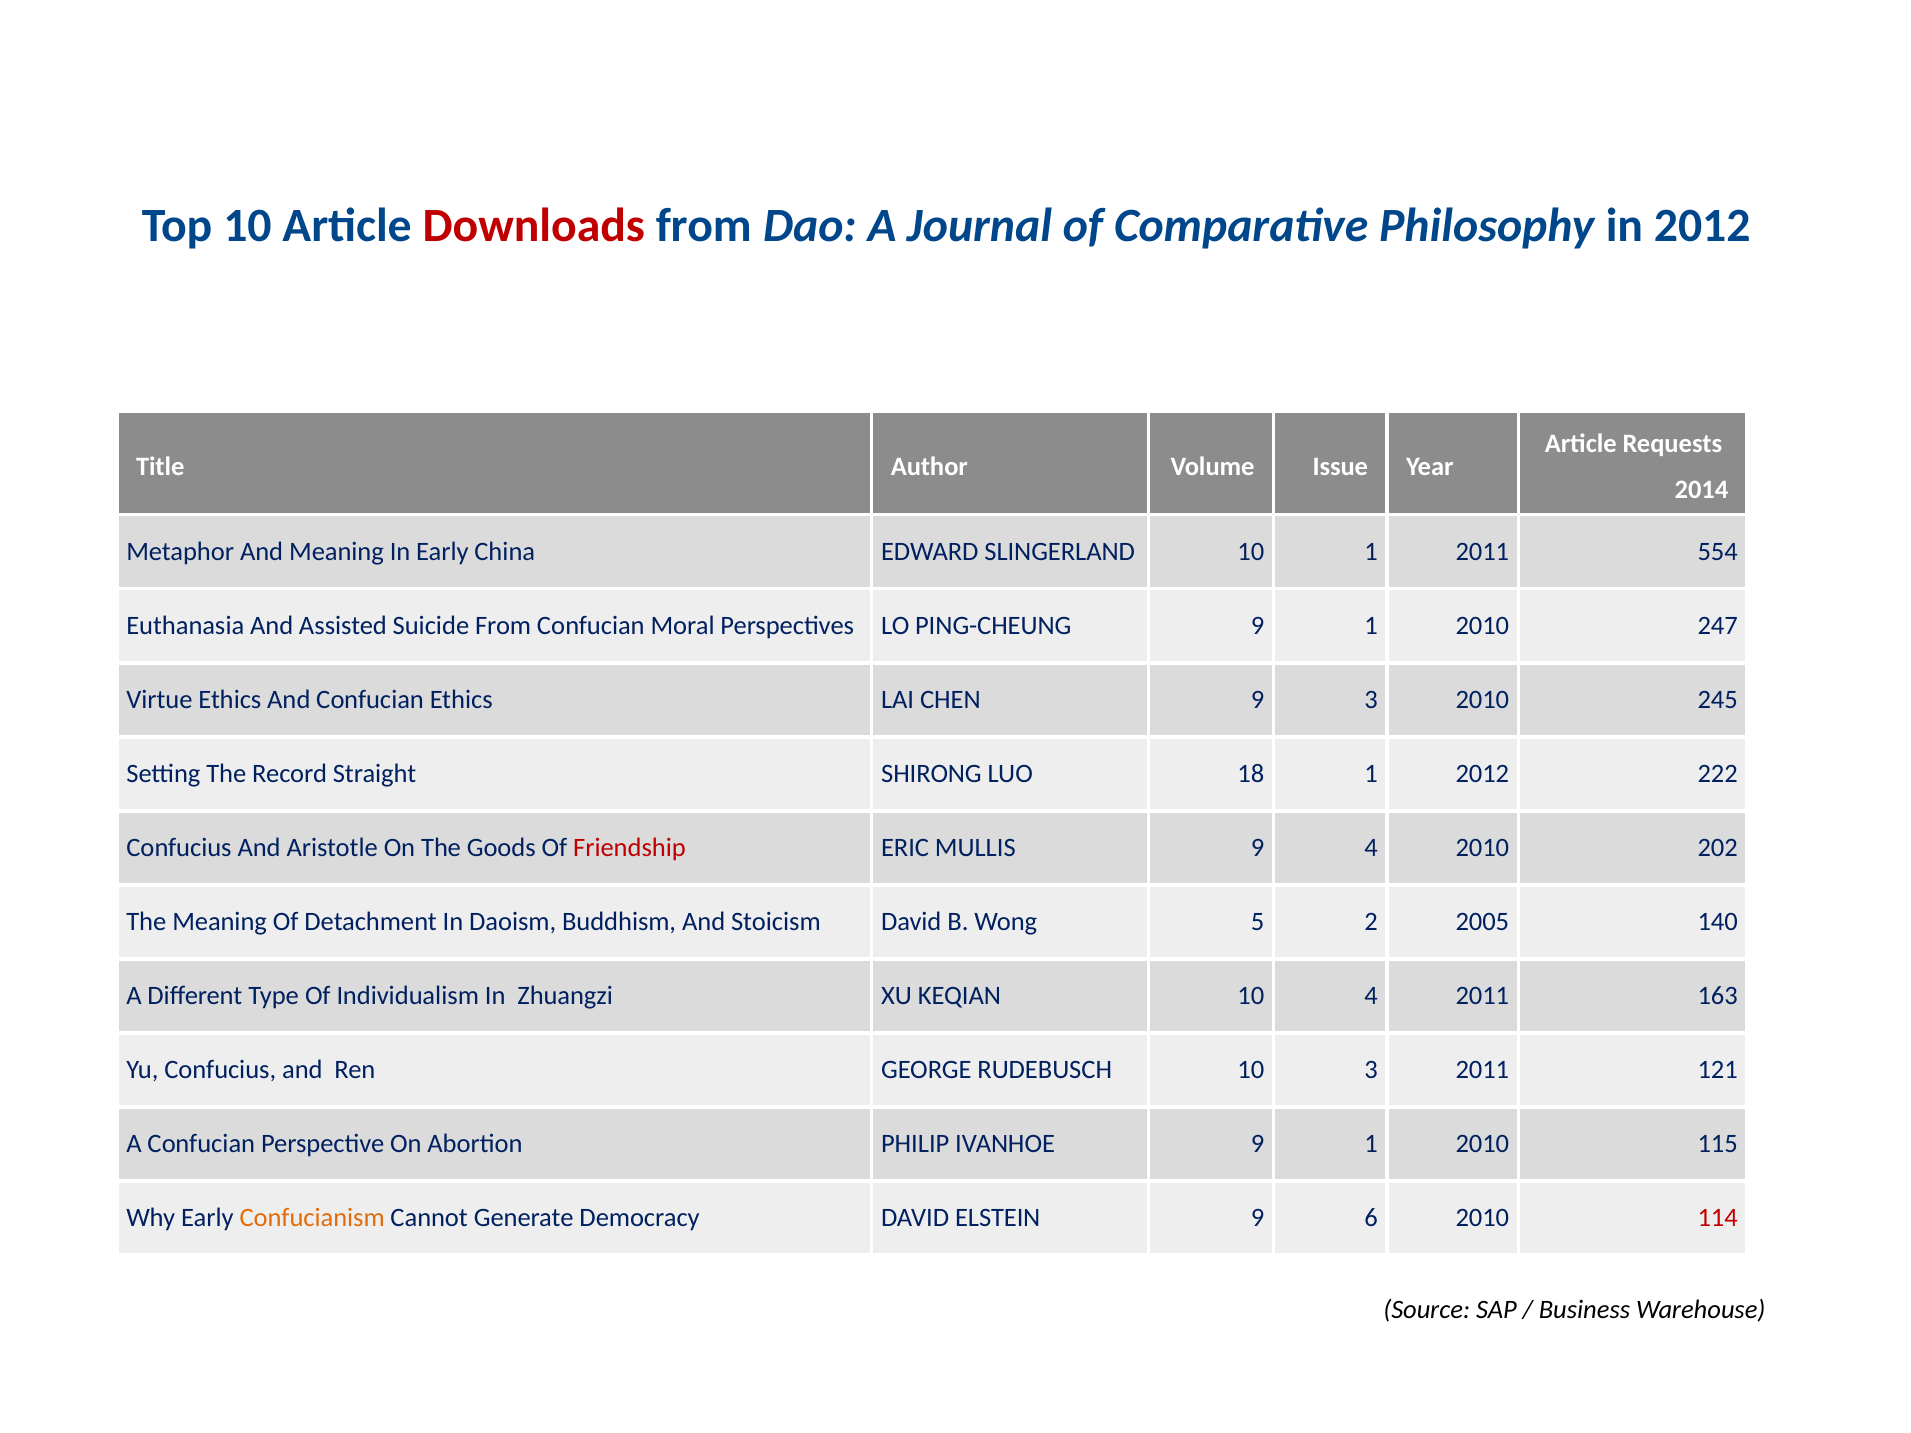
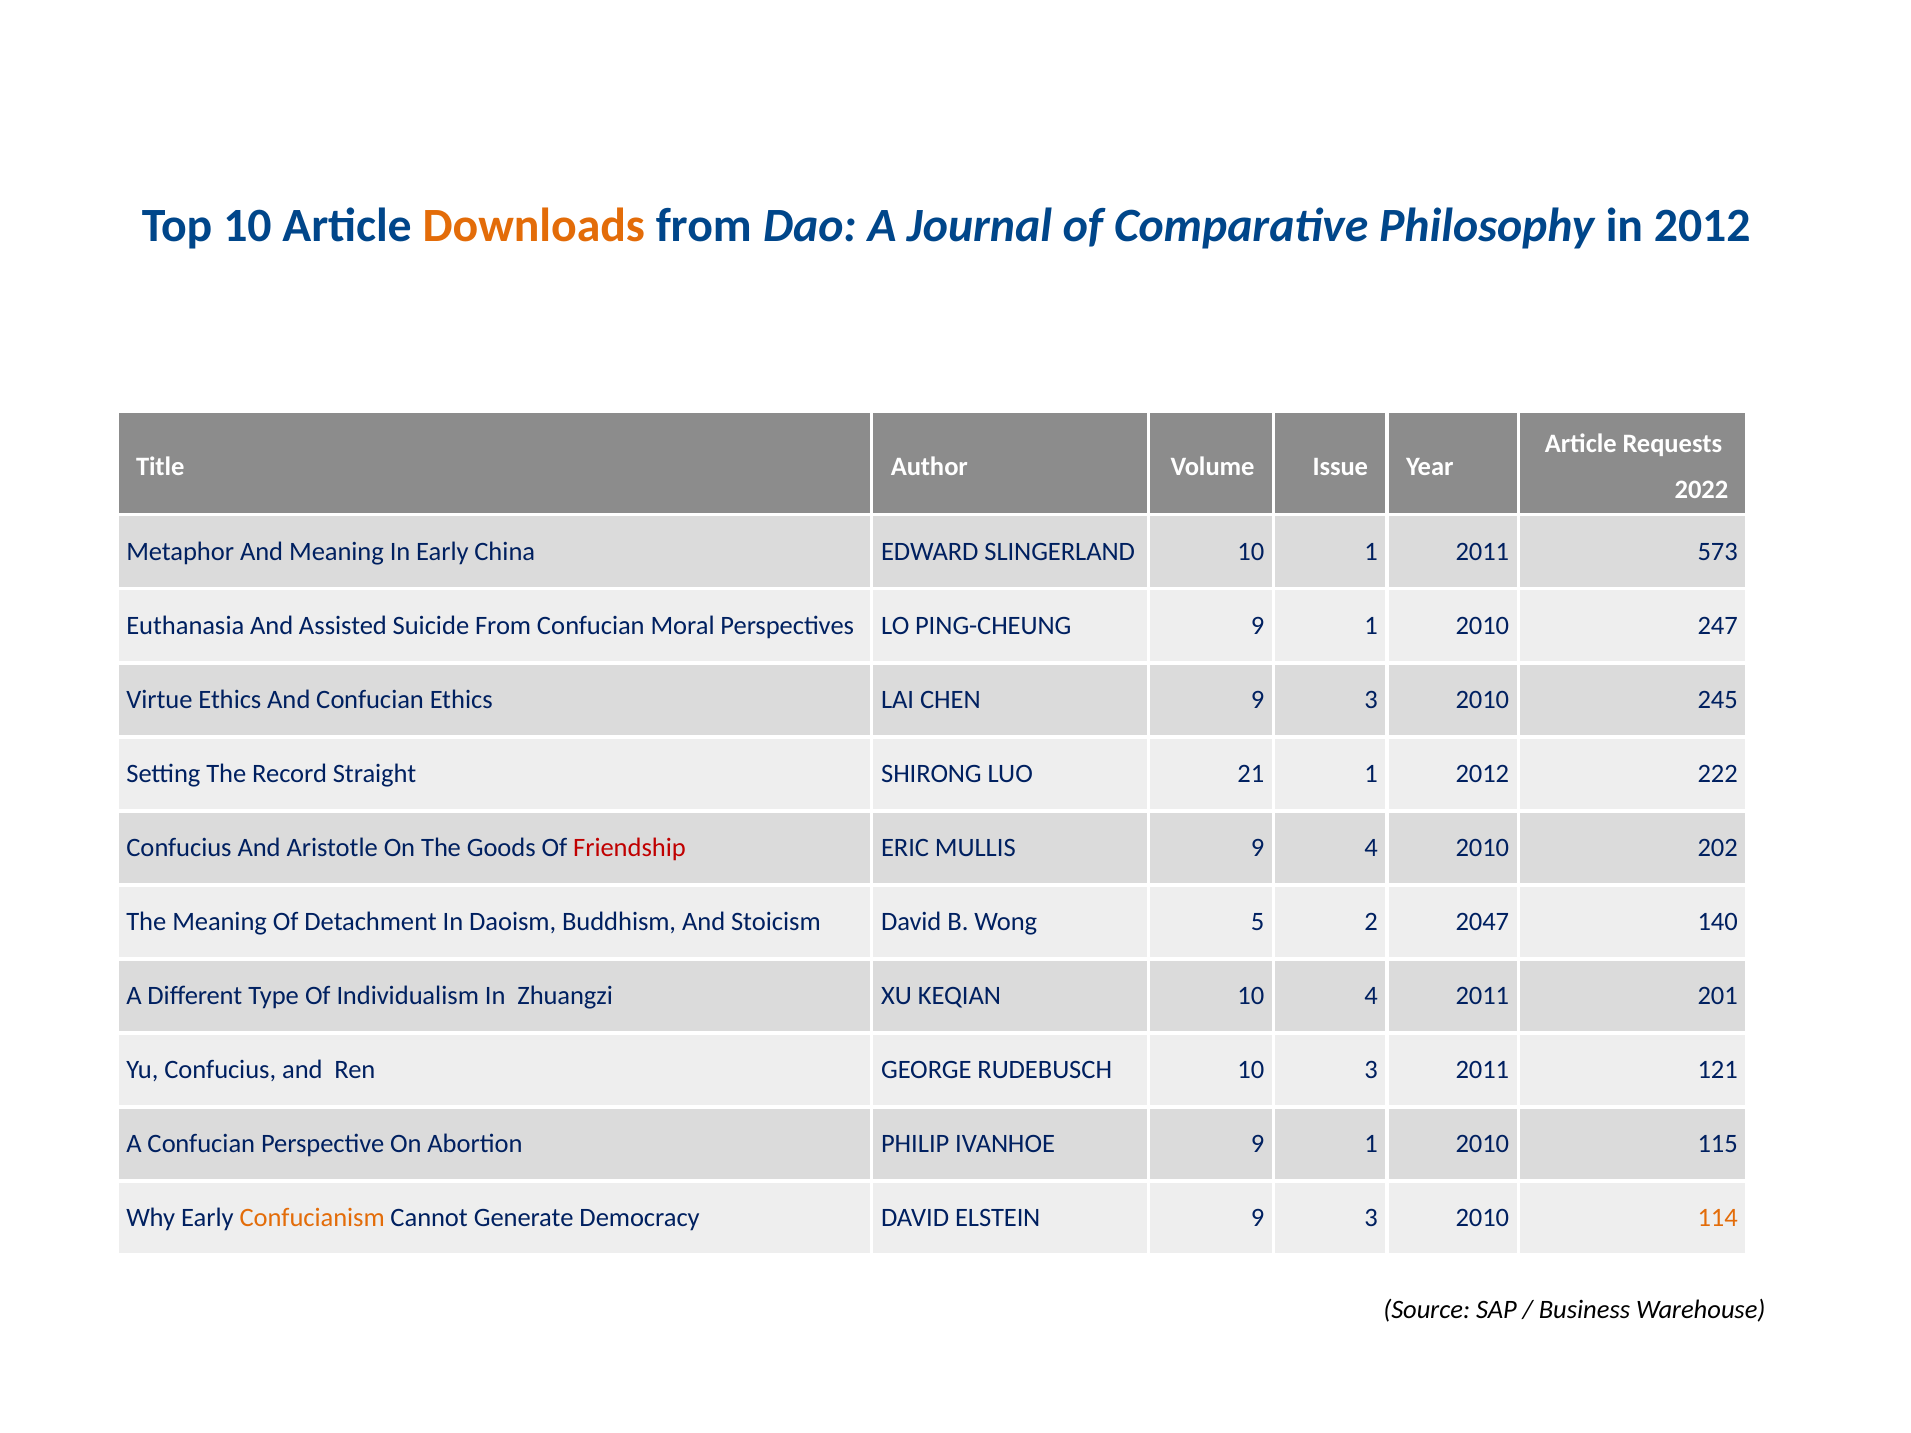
Downloads colour: red -> orange
2014: 2014 -> 2022
554: 554 -> 573
18: 18 -> 21
2005: 2005 -> 2047
163: 163 -> 201
ELSTEIN 9 6: 6 -> 3
114 colour: red -> orange
